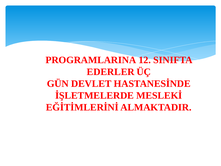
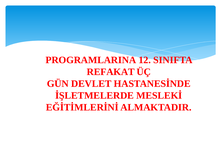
EDERLER: EDERLER -> REFAKAT
